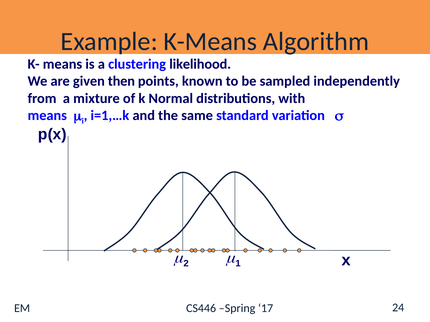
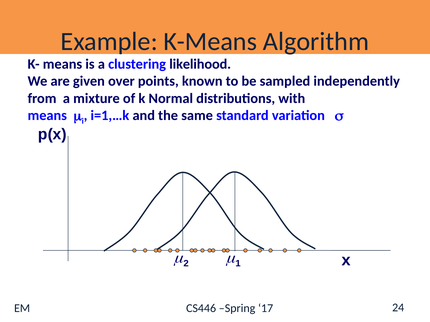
then: then -> over
